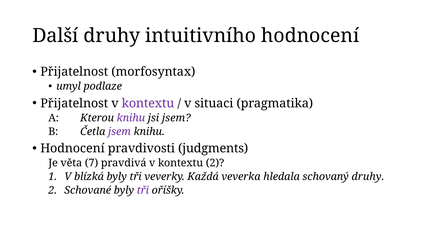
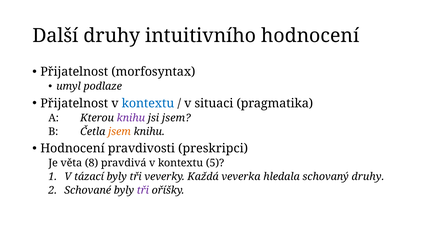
kontextu at (148, 103) colour: purple -> blue
jsem at (120, 132) colour: purple -> orange
judgments: judgments -> preskripci
7: 7 -> 8
kontextu 2: 2 -> 5
blízká: blízká -> tázací
